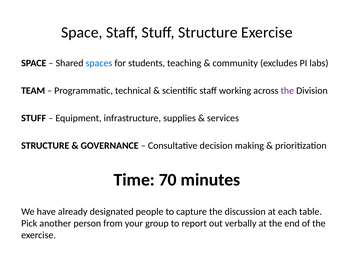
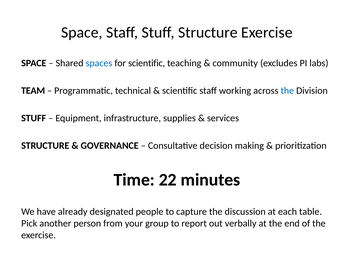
for students: students -> scientific
the at (287, 91) colour: purple -> blue
70: 70 -> 22
